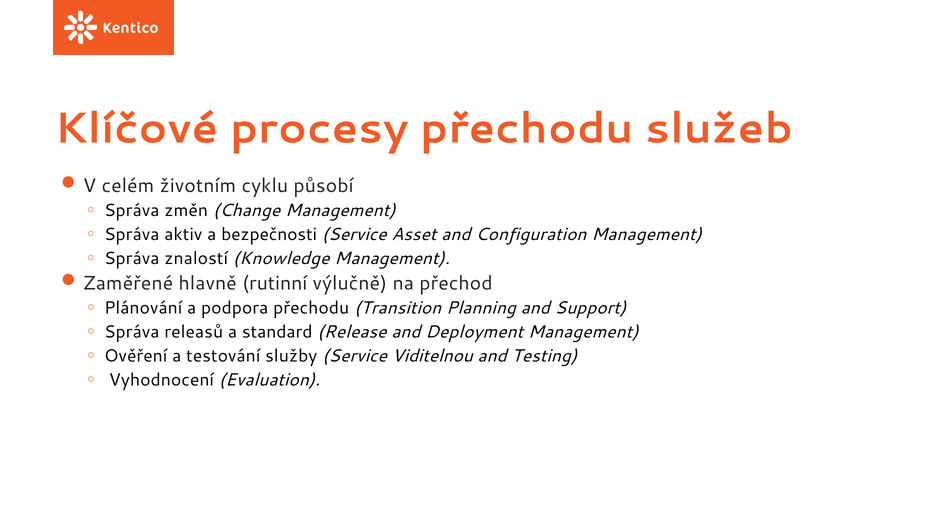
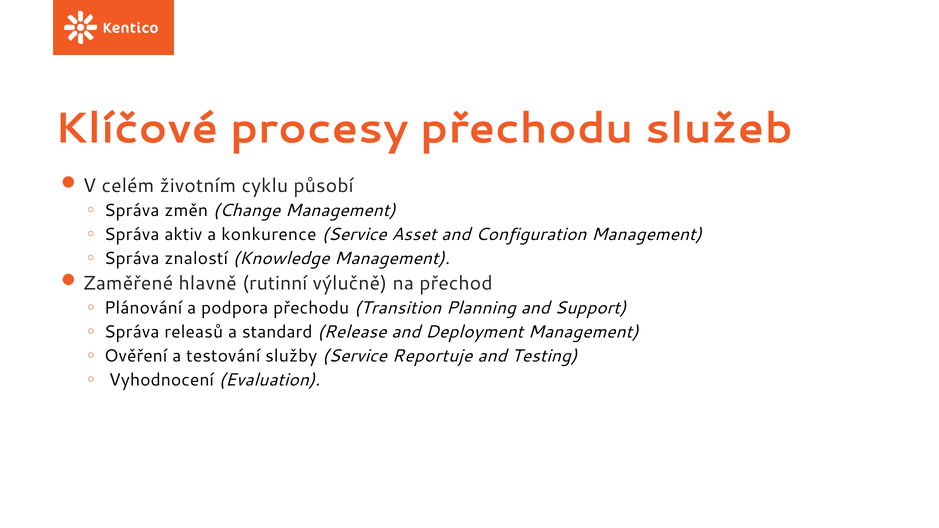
bezpečnosti: bezpečnosti -> konkurence
Viditelnou: Viditelnou -> Reportuje
